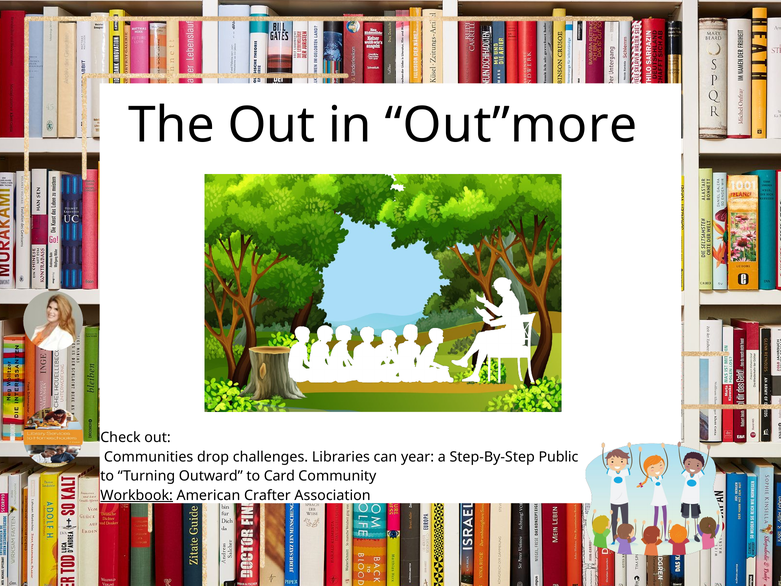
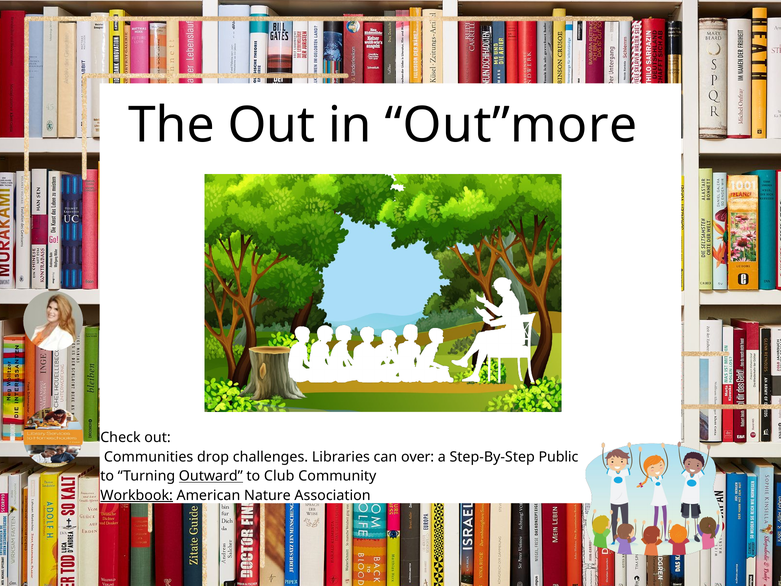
year: year -> over
Outward underline: none -> present
Card: Card -> Club
Crafter: Crafter -> Nature
